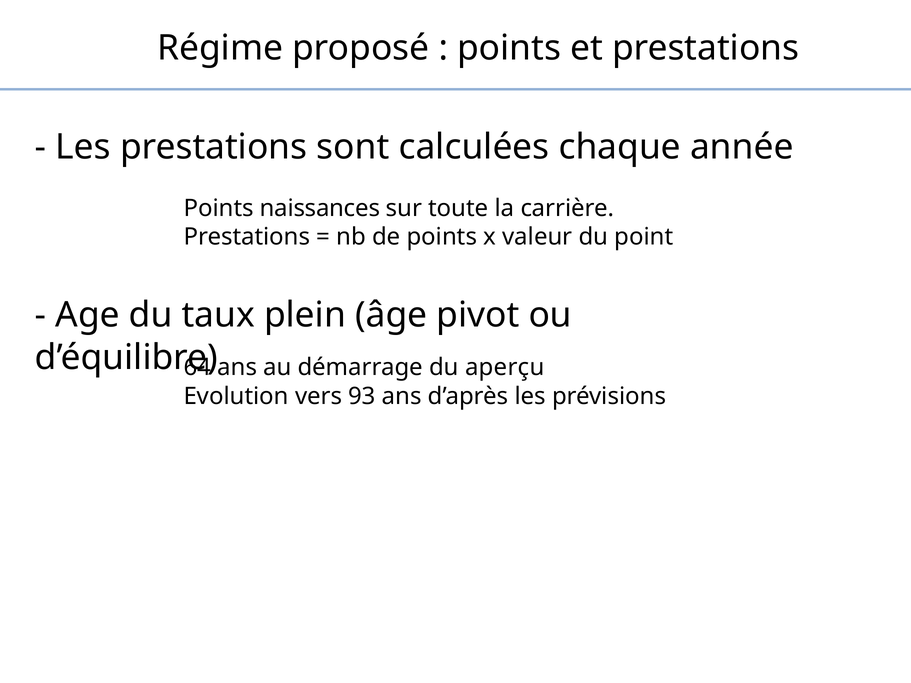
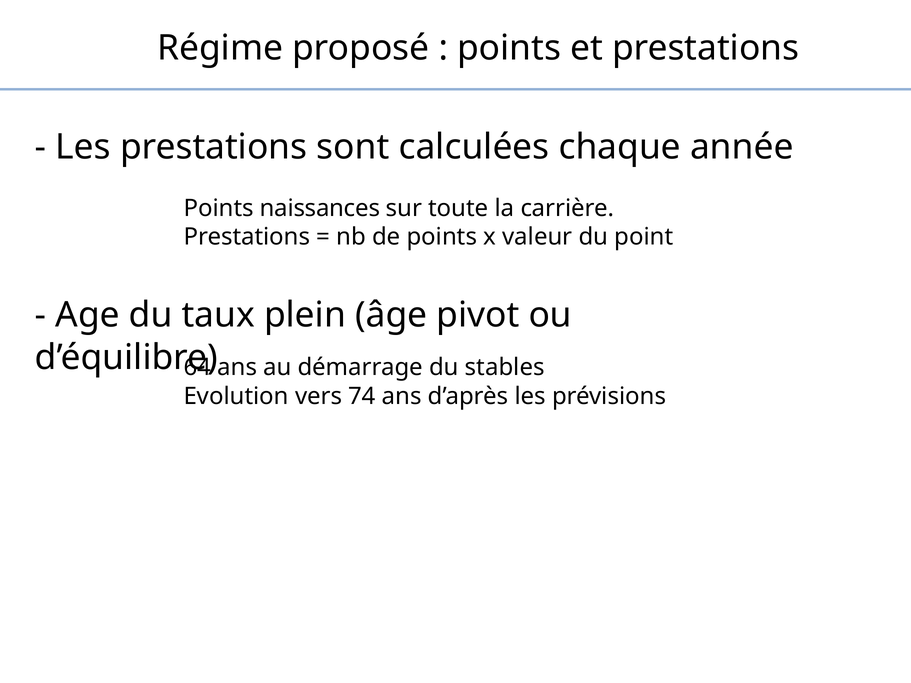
aperçu: aperçu -> stables
93: 93 -> 74
